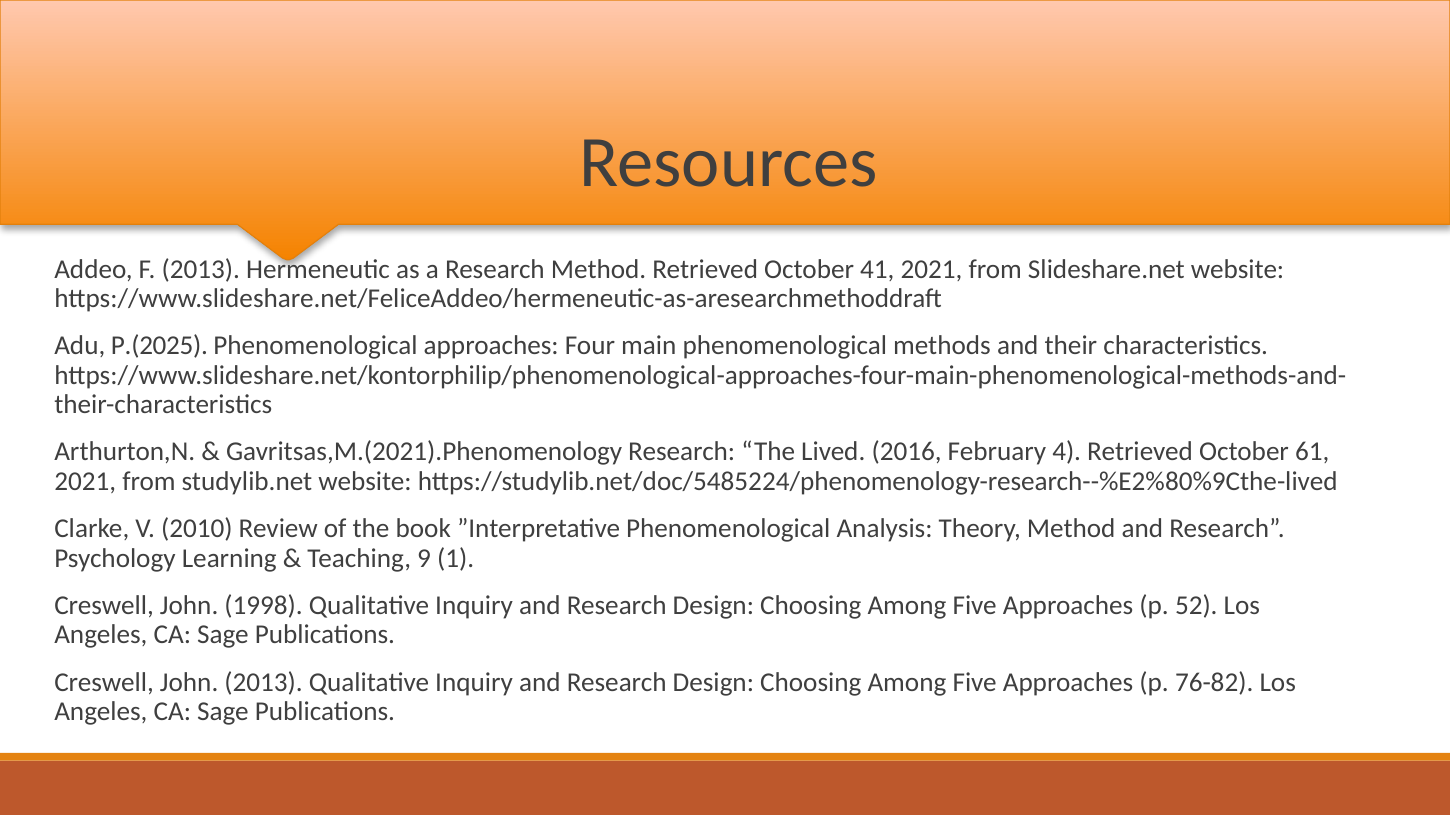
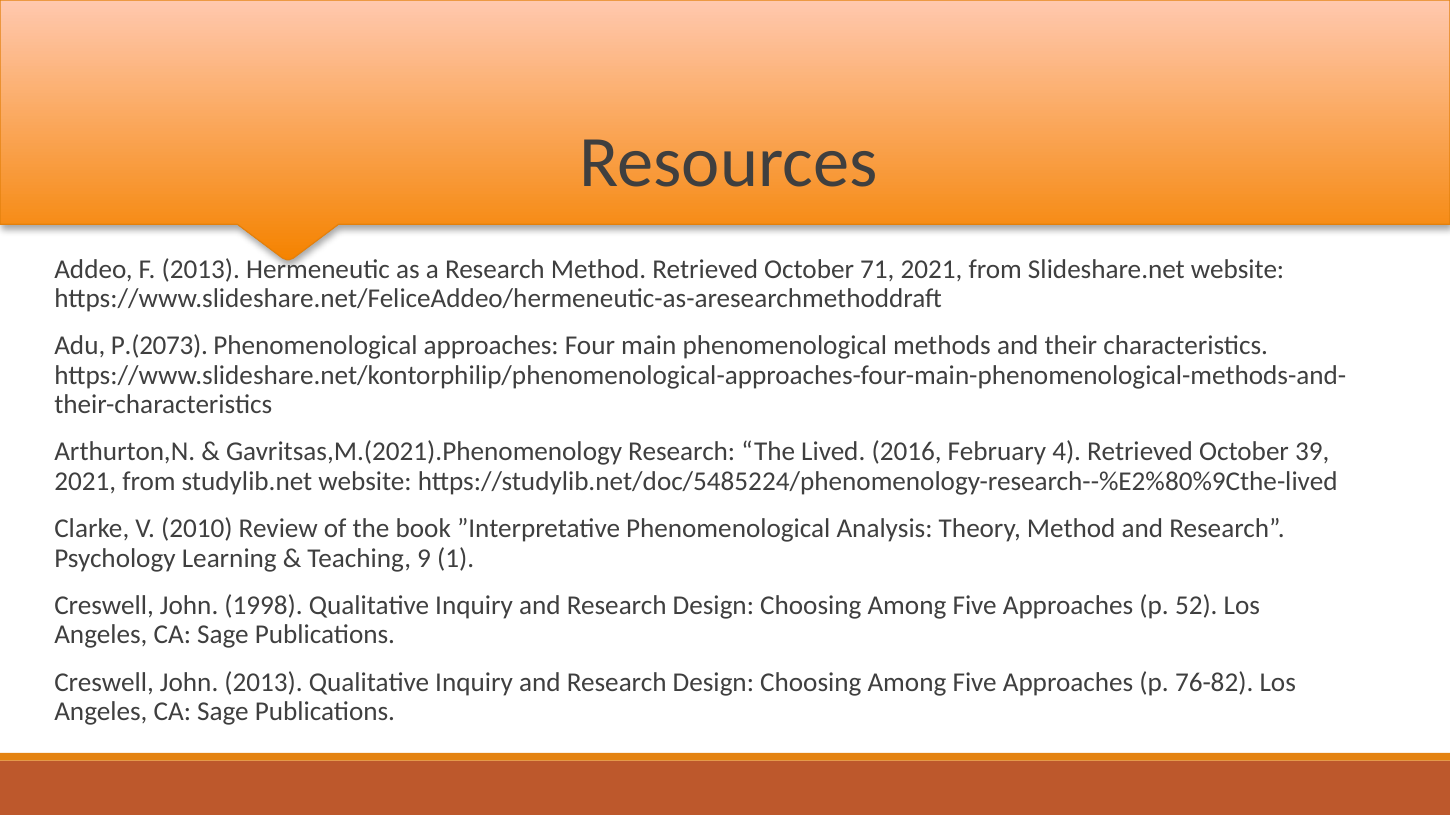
41: 41 -> 71
P.(2025: P.(2025 -> P.(2073
61: 61 -> 39
